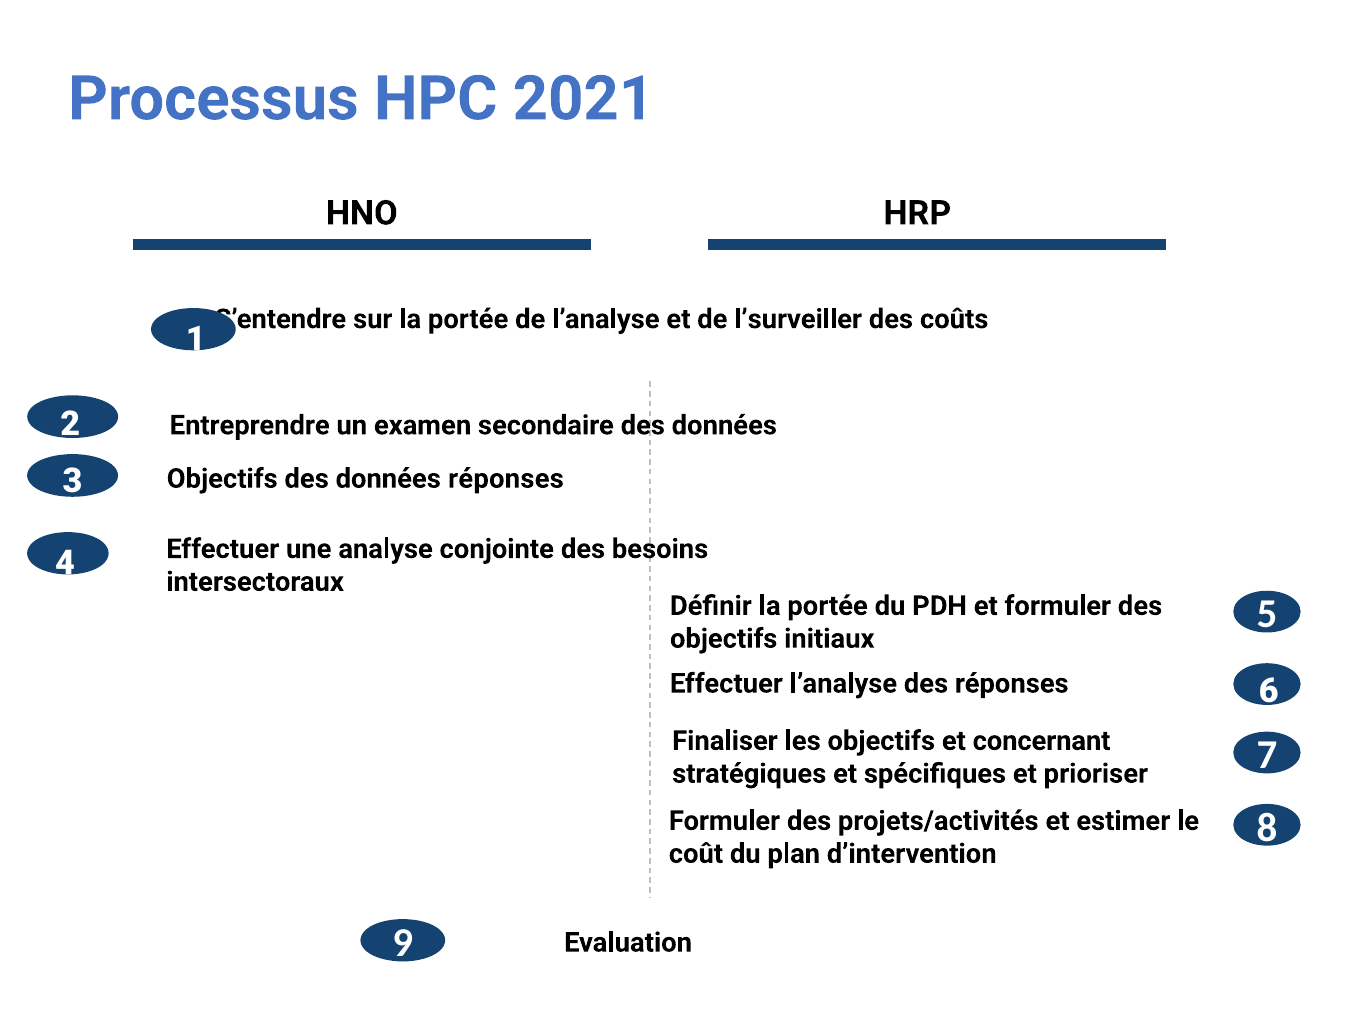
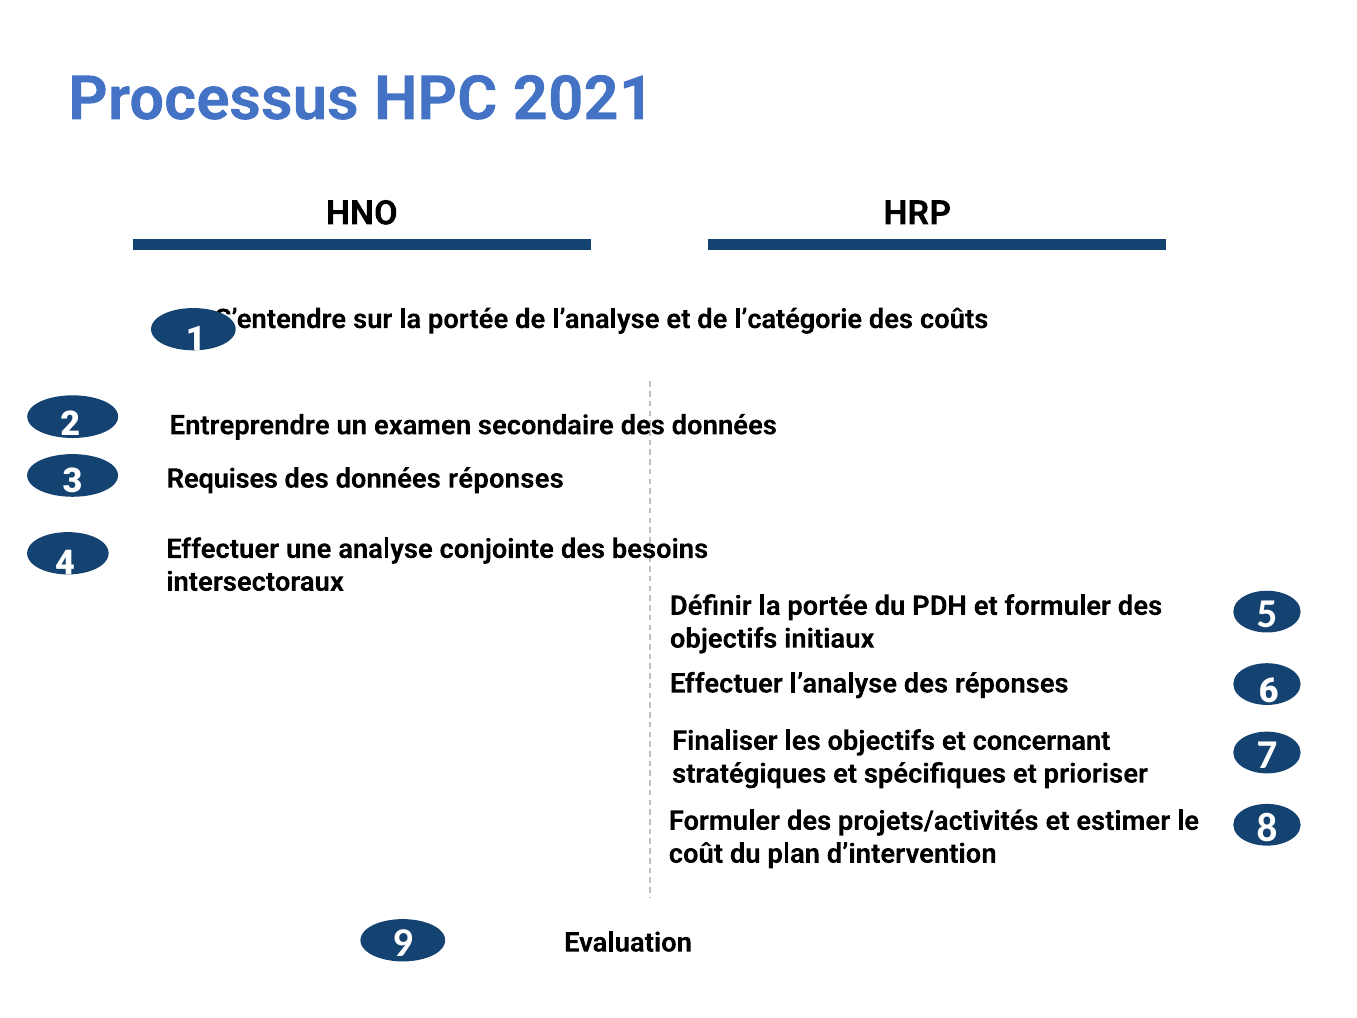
l’surveiller: l’surveiller -> l’catégorie
Objectifs at (222, 479): Objectifs -> Requises
